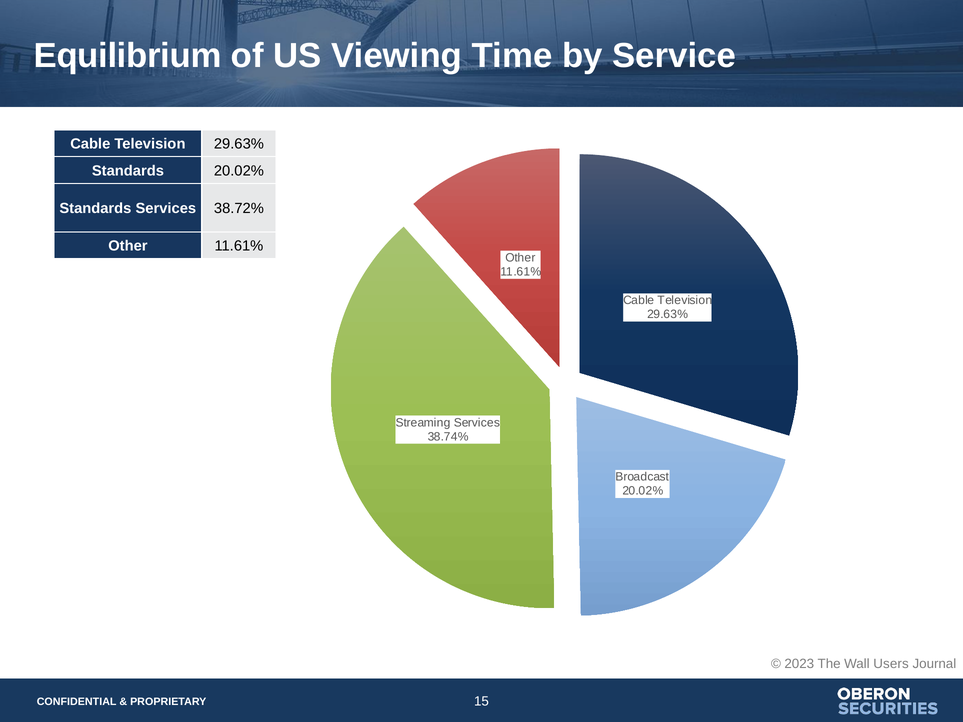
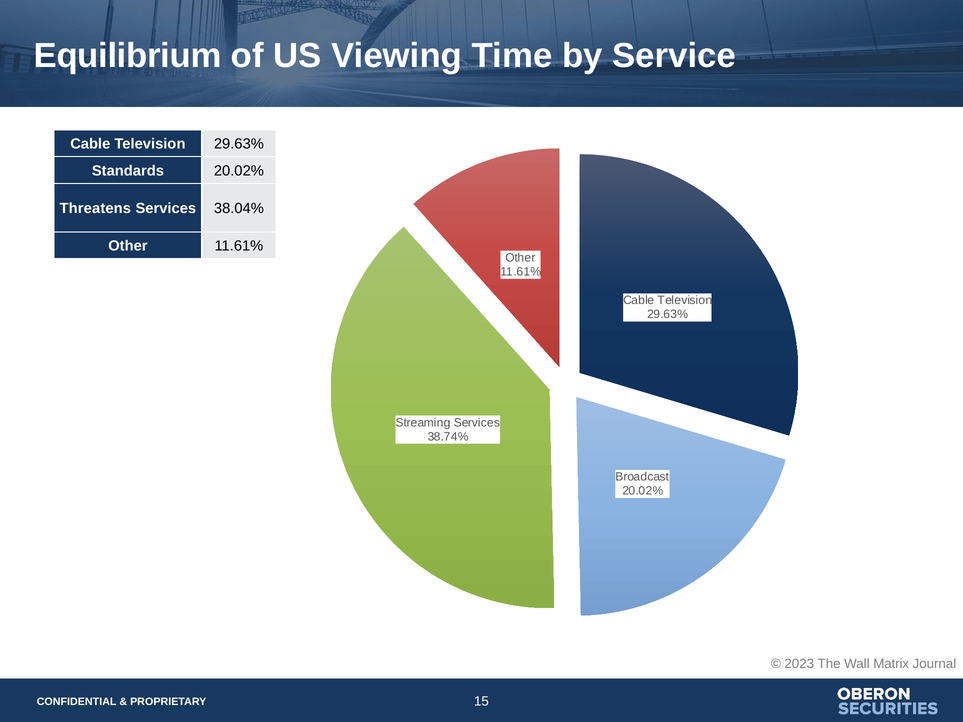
Standards at (95, 208): Standards -> Threatens
38.72%: 38.72% -> 38.04%
Users: Users -> Matrix
